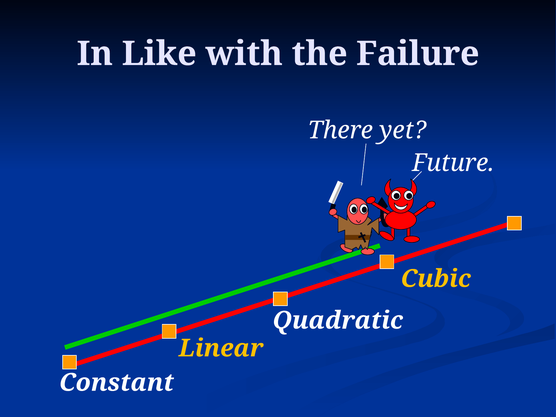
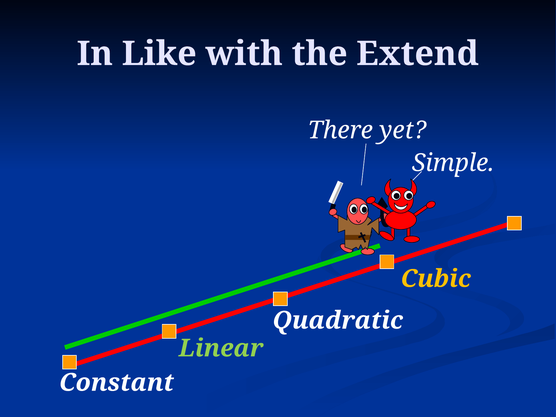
Failure: Failure -> Extend
Future: Future -> Simple
Linear colour: yellow -> light green
